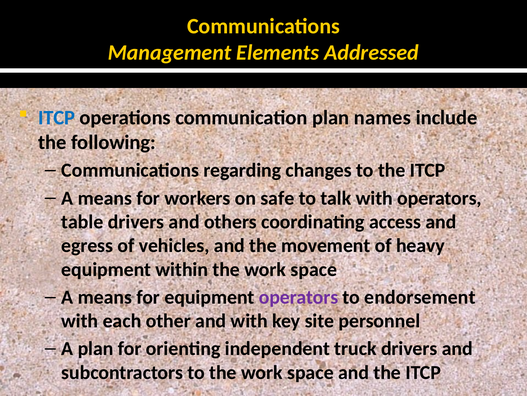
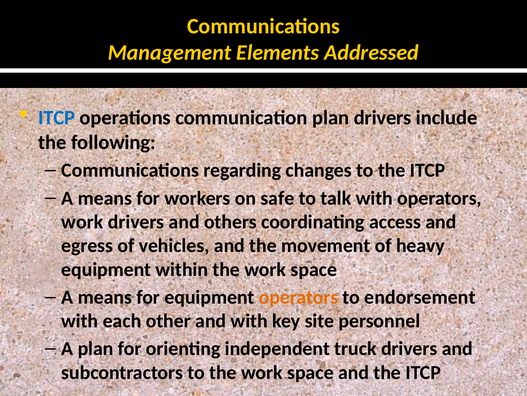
plan names: names -> drivers
table at (82, 221): table -> work
operators at (299, 297) colour: purple -> orange
